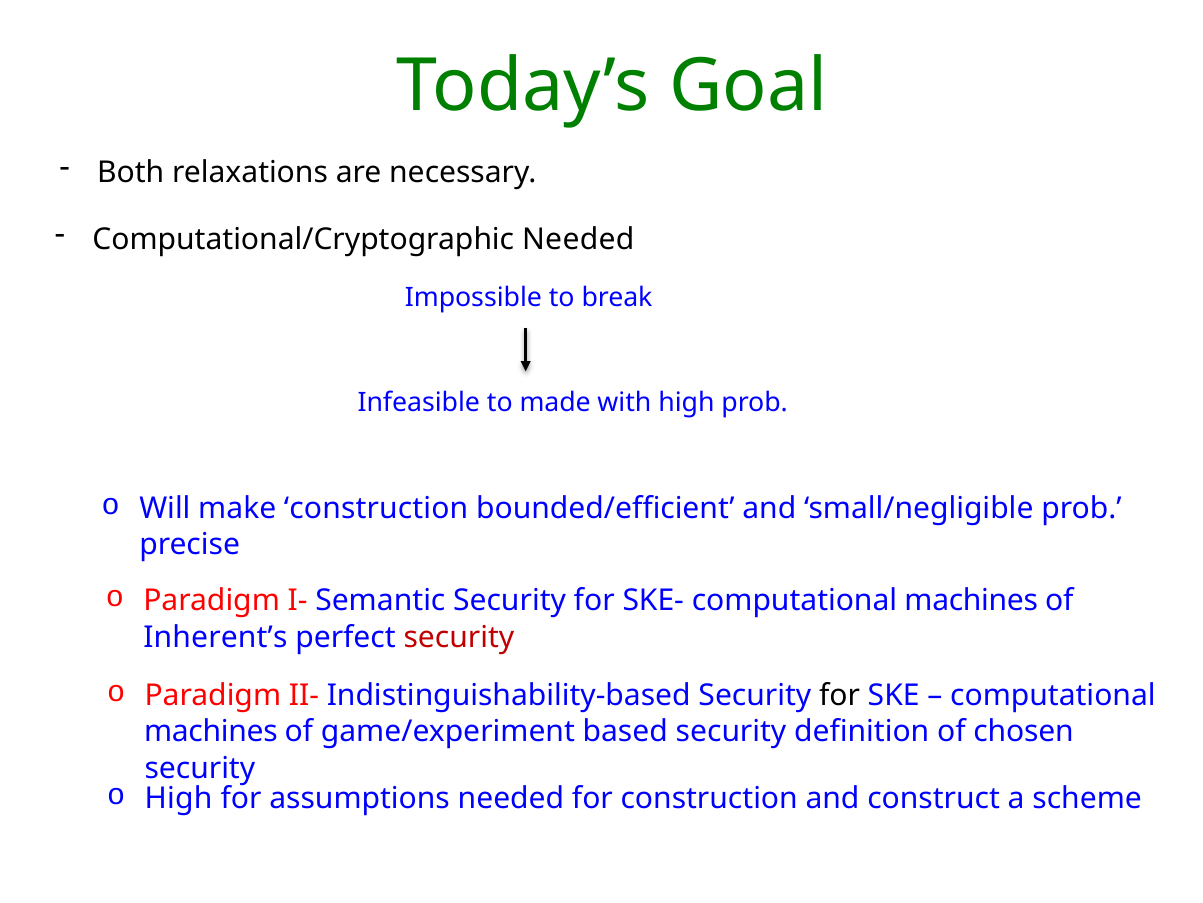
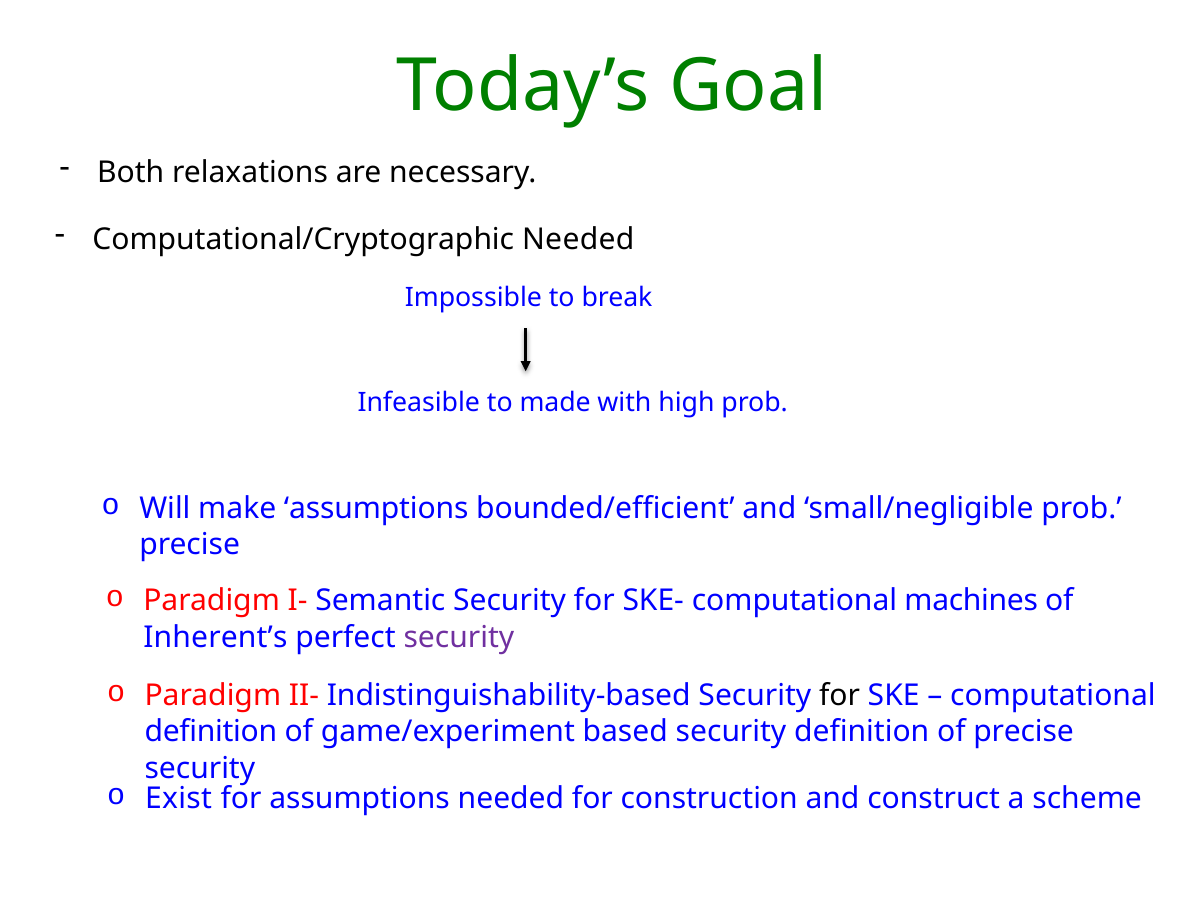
make construction: construction -> assumptions
security at (459, 637) colour: red -> purple
machines at (211, 731): machines -> definition
of chosen: chosen -> precise
High at (179, 798): High -> Exist
